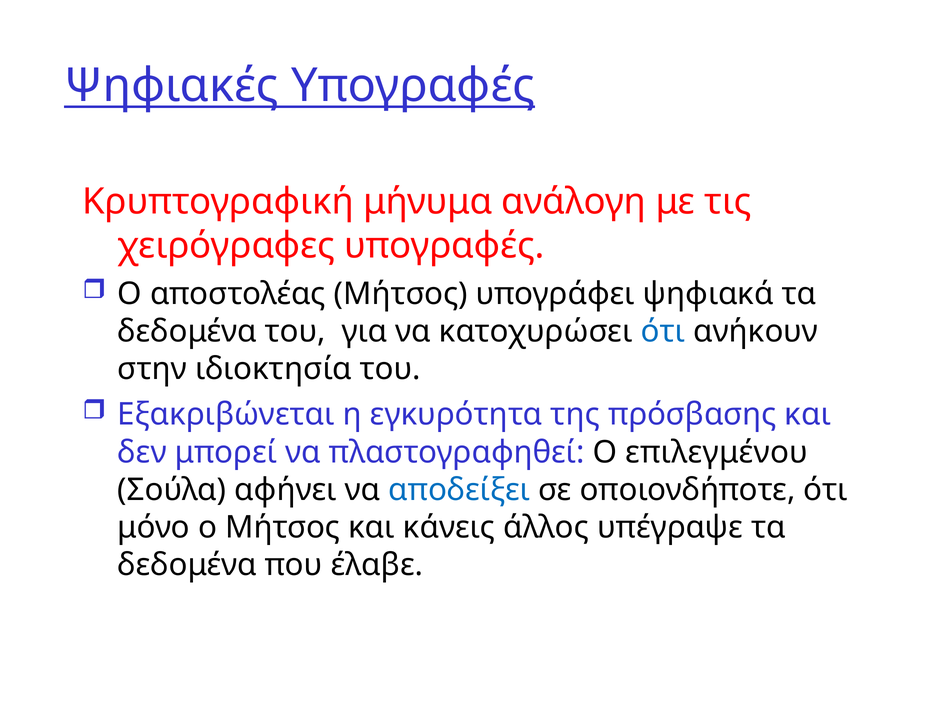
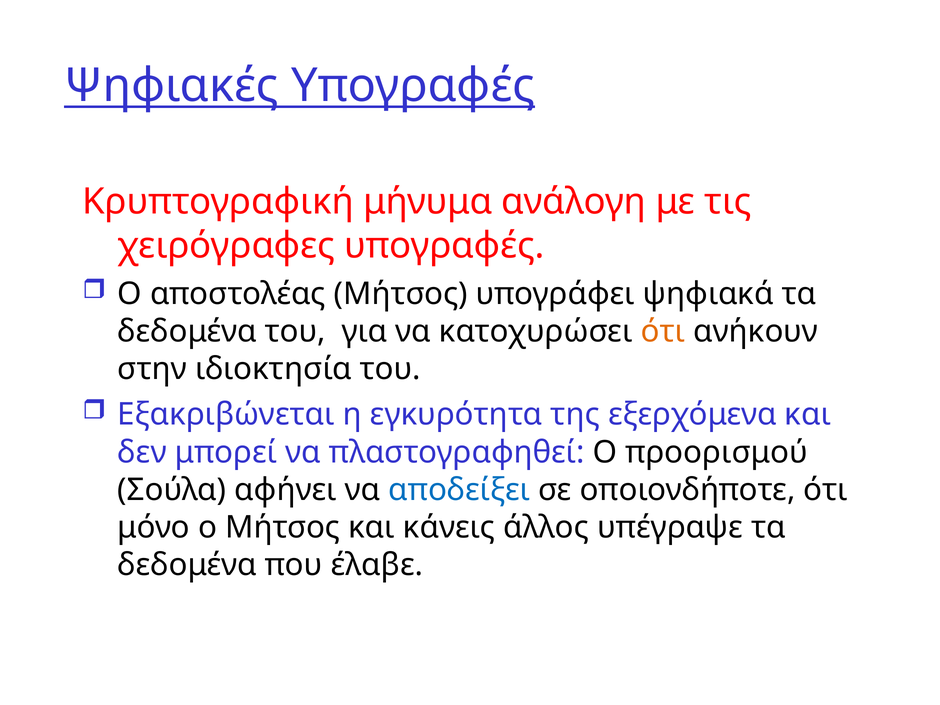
ότι at (663, 332) colour: blue -> orange
πρόσβασης: πρόσβασης -> εξερχόμενα
επιλεγμένου: επιλεγμένου -> προορισμού
